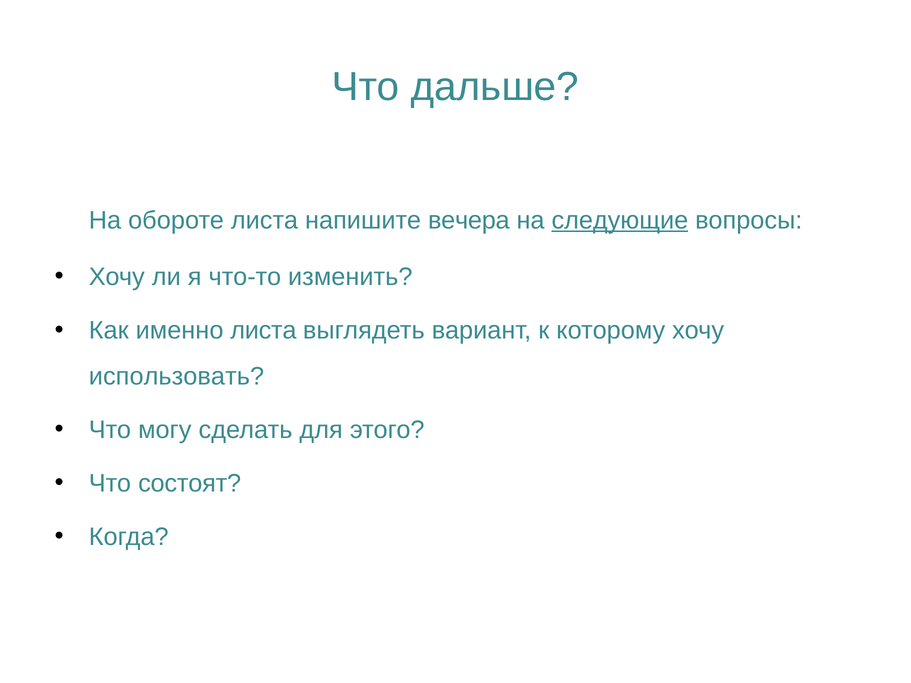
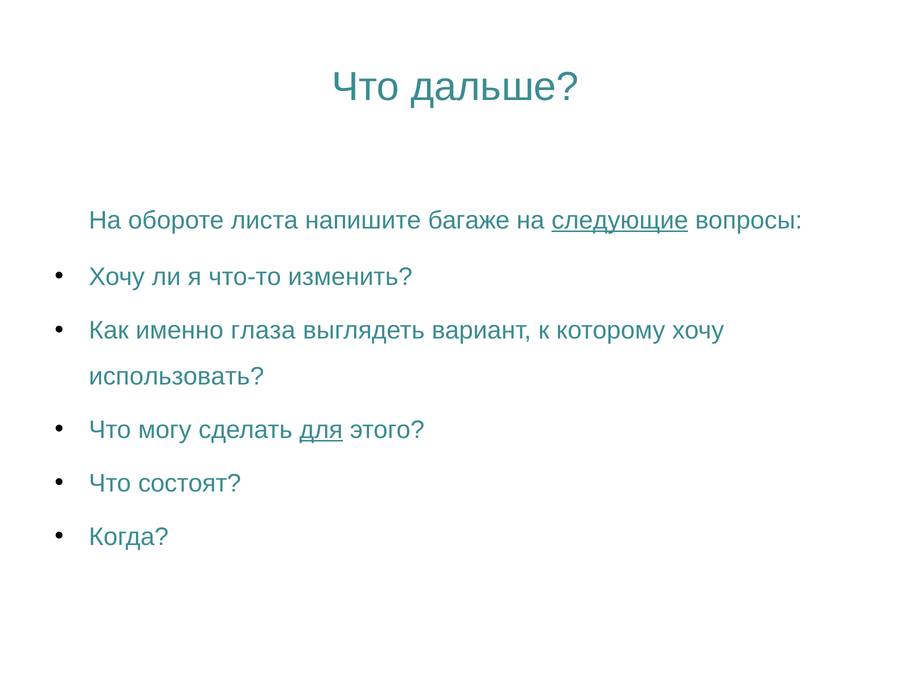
вечера: вечера -> багаже
именно листа: листа -> глаза
для underline: none -> present
